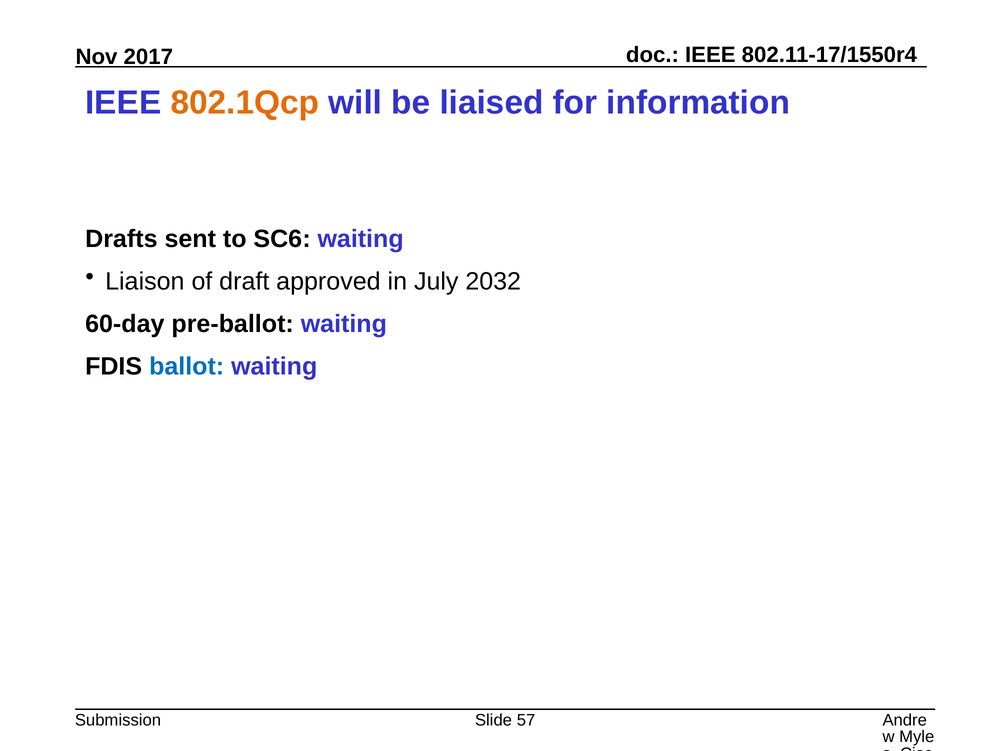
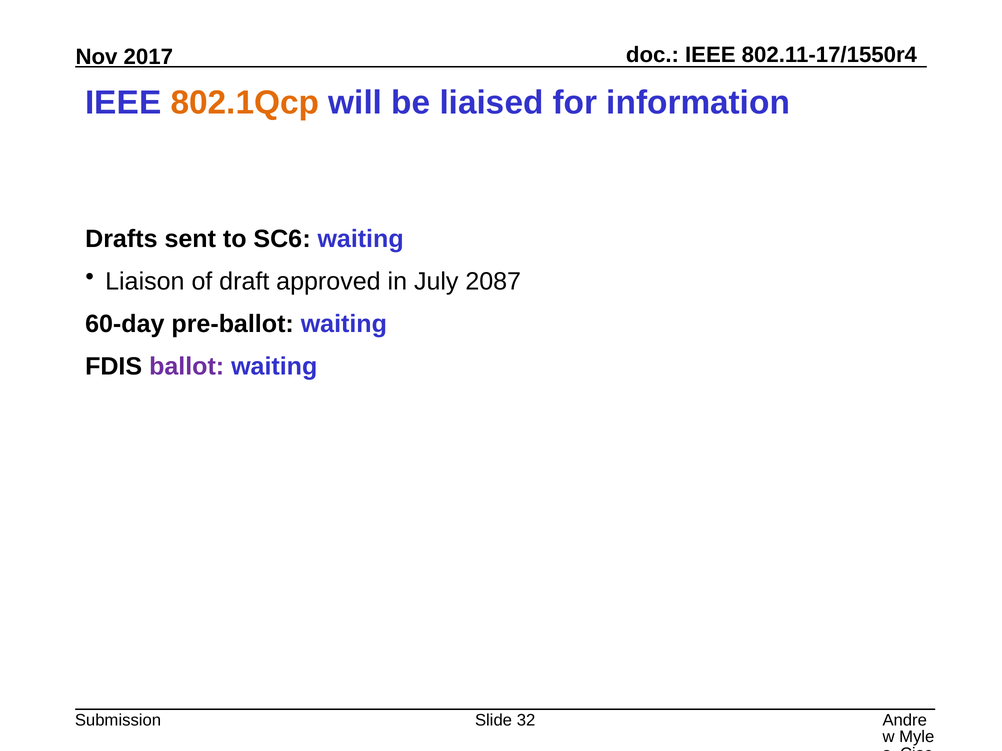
2032: 2032 -> 2087
ballot colour: blue -> purple
57: 57 -> 32
